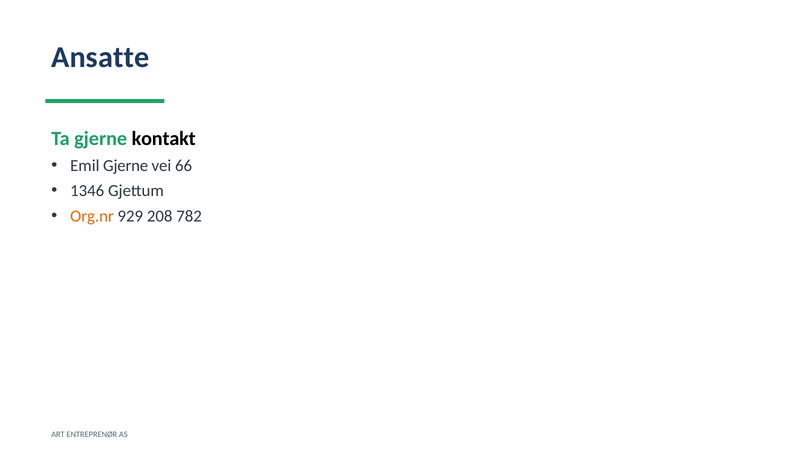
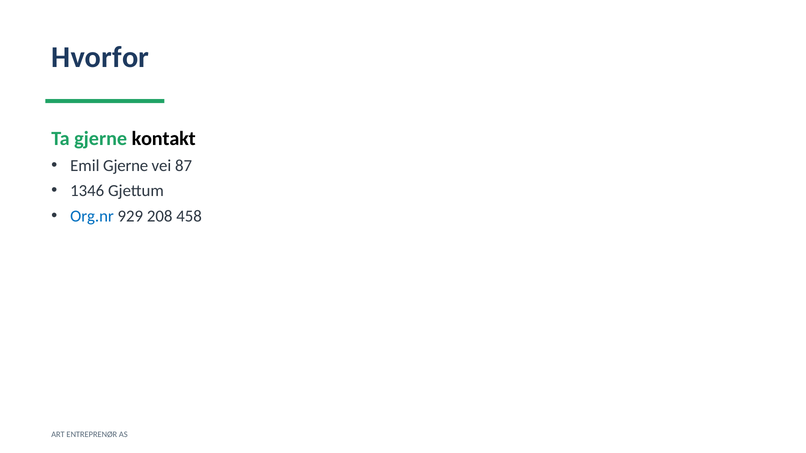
Ansatte: Ansatte -> Hvorfor
66: 66 -> 87
Org.nr colour: orange -> blue
782: 782 -> 458
